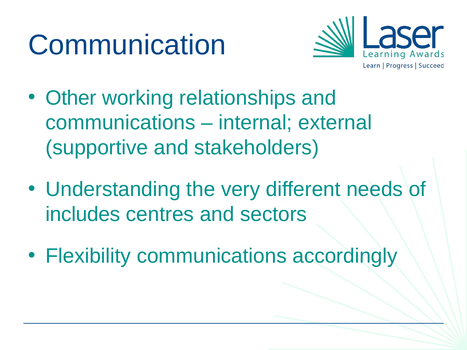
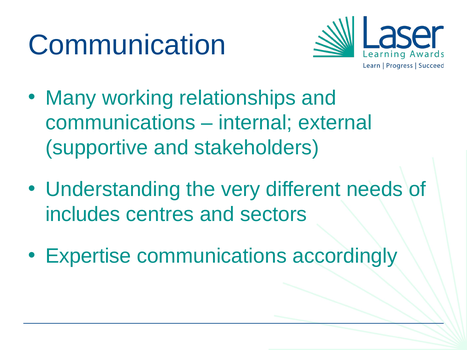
Other: Other -> Many
Flexibility: Flexibility -> Expertise
